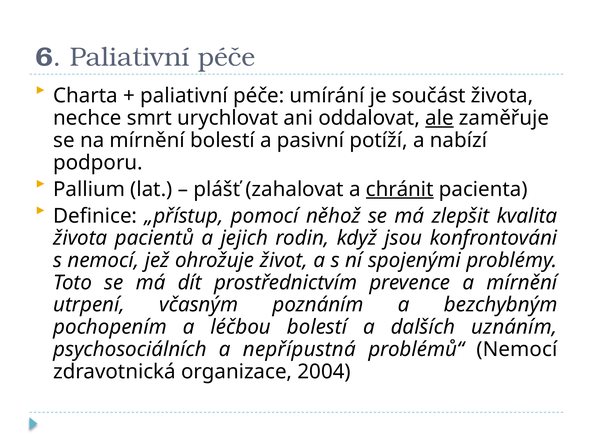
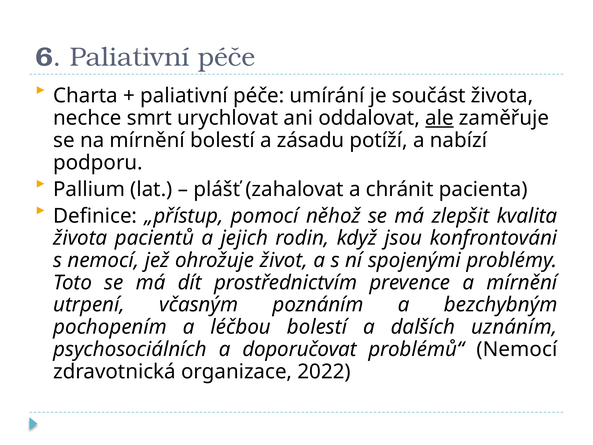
pasivní: pasivní -> zásadu
chránit underline: present -> none
nepřípustná: nepřípustná -> doporučovat
2004: 2004 -> 2022
